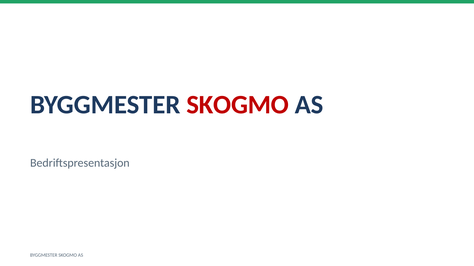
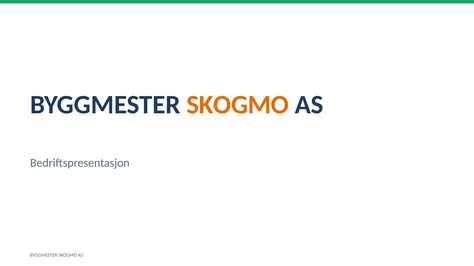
SKOGMO at (238, 105) colour: red -> orange
